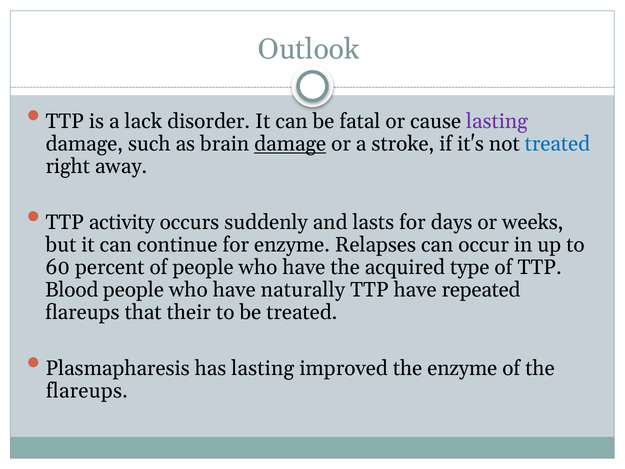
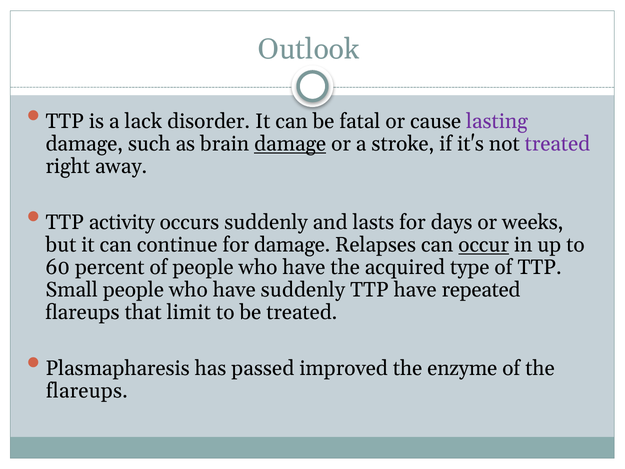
treated at (557, 144) colour: blue -> purple
for enzyme: enzyme -> damage
occur underline: none -> present
Blood: Blood -> Small
have naturally: naturally -> suddenly
their: their -> limit
has lasting: lasting -> passed
